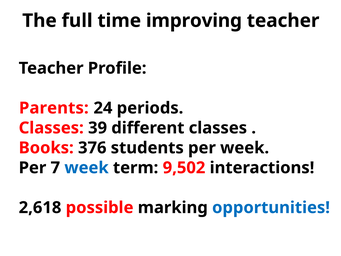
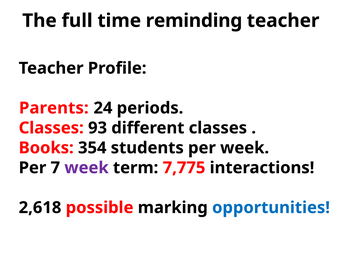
improving: improving -> reminding
39: 39 -> 93
376: 376 -> 354
week at (87, 168) colour: blue -> purple
9,502: 9,502 -> 7,775
